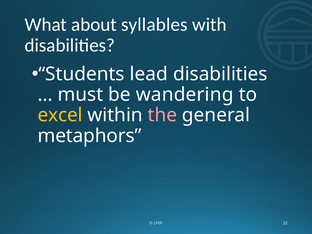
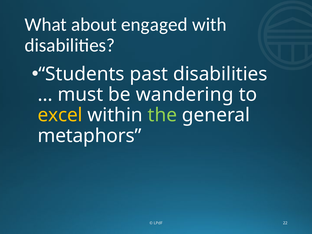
syllables: syllables -> engaged
lead: lead -> past
the colour: pink -> light green
